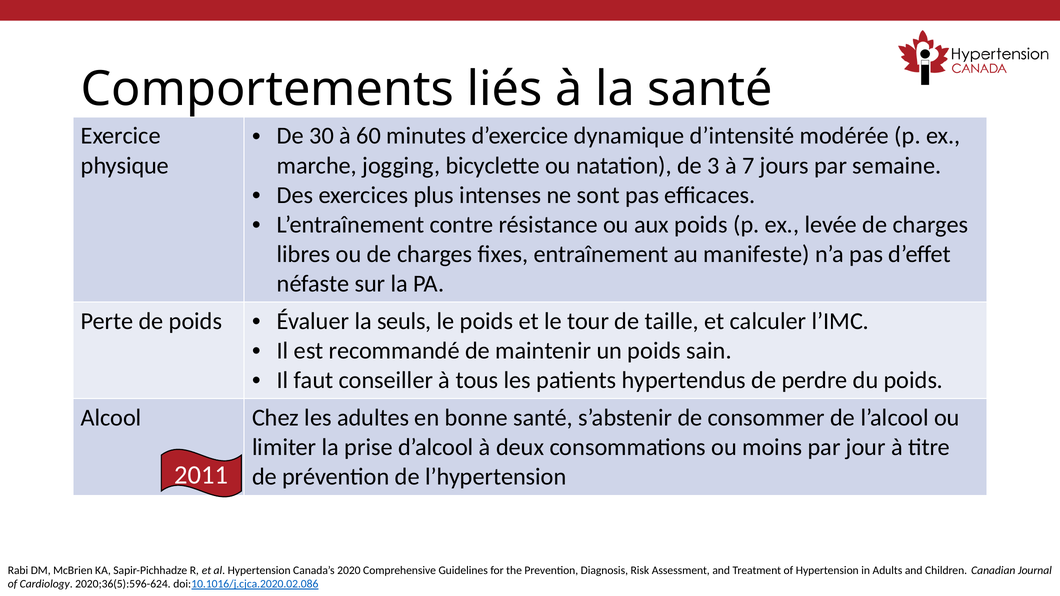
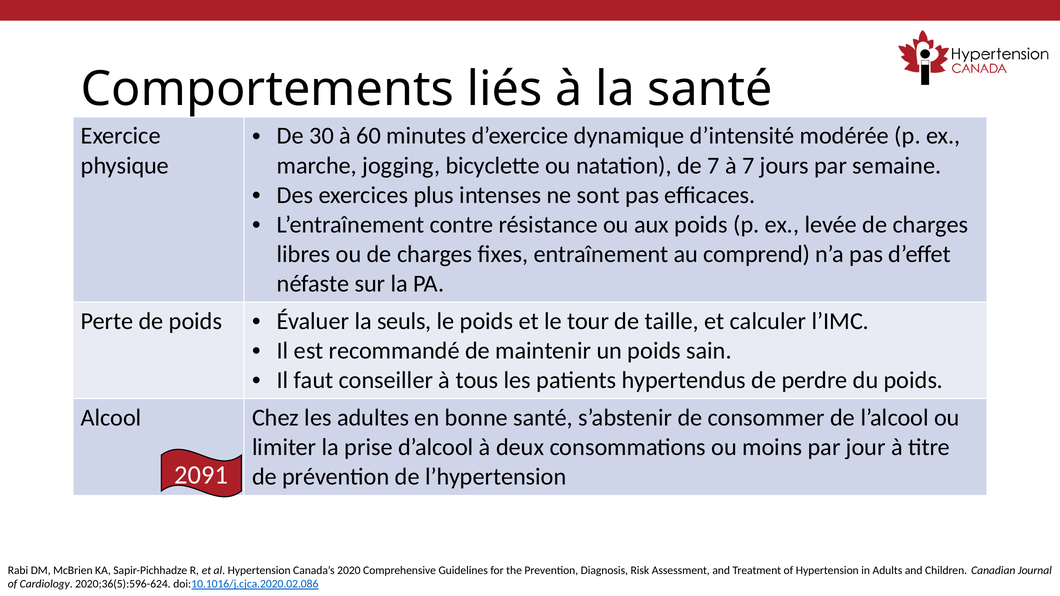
de 3: 3 -> 7
manifeste: manifeste -> comprend
2011: 2011 -> 2091
